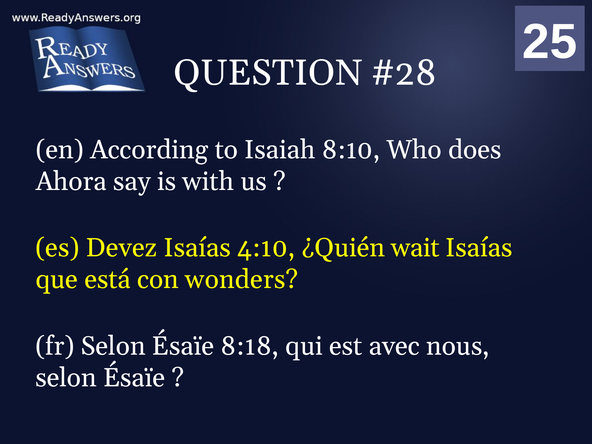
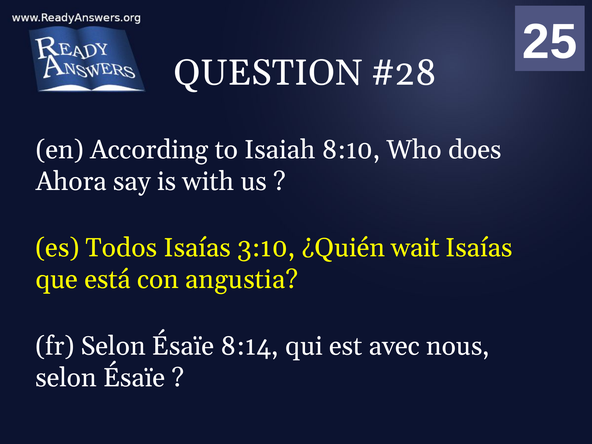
Devez: Devez -> Todos
4:10: 4:10 -> 3:10
wonders: wonders -> angustia
8:18: 8:18 -> 8:14
